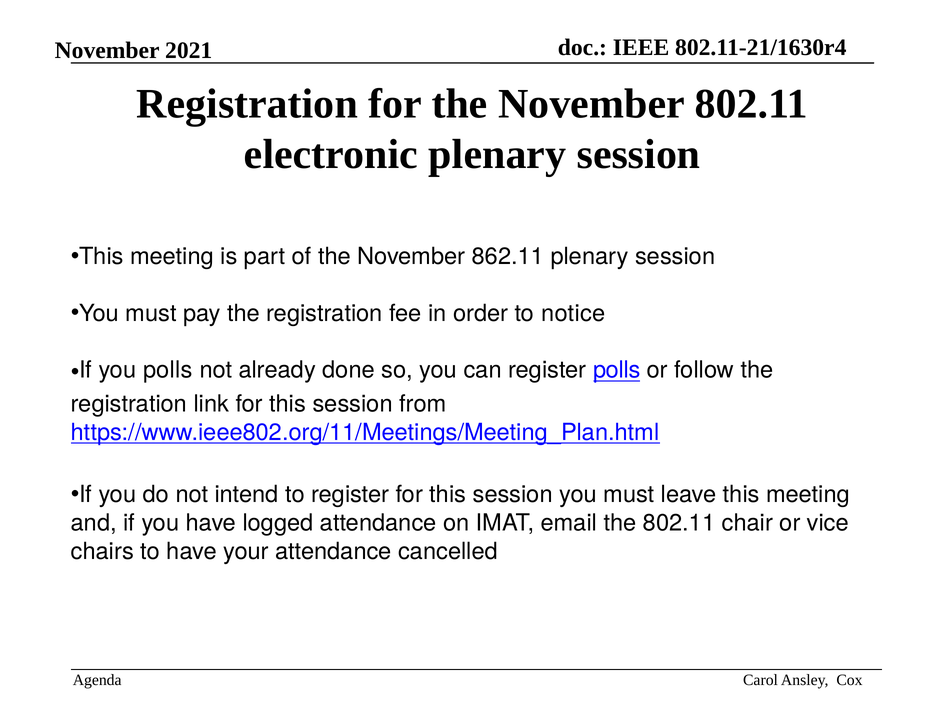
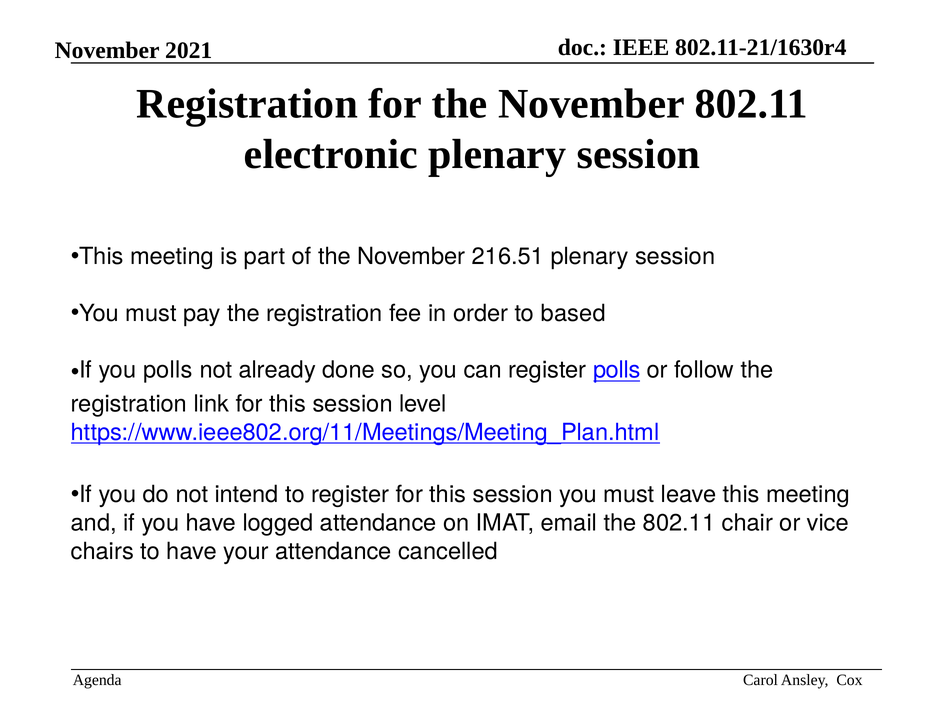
862.11: 862.11 -> 216.51
notice: notice -> based
from: from -> level
